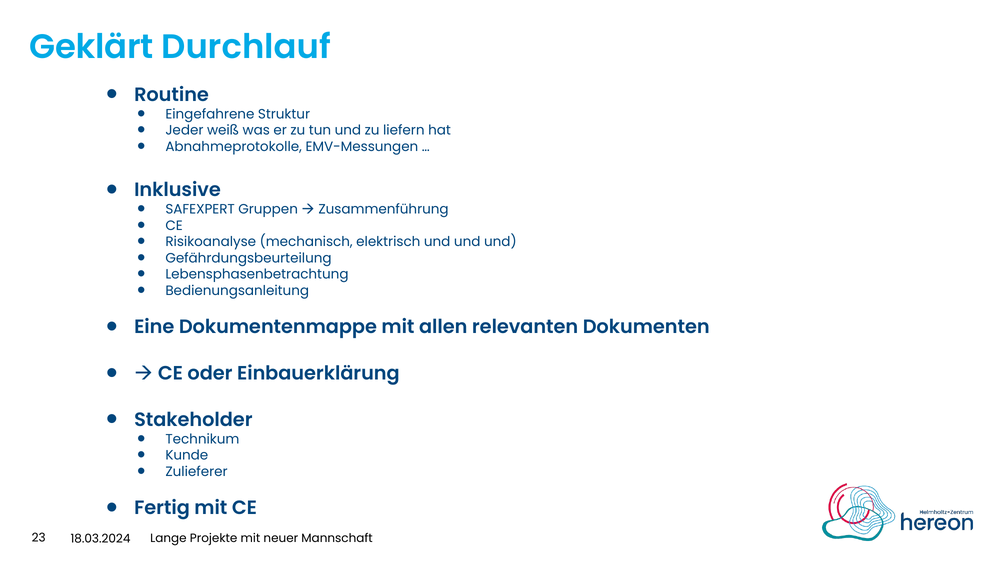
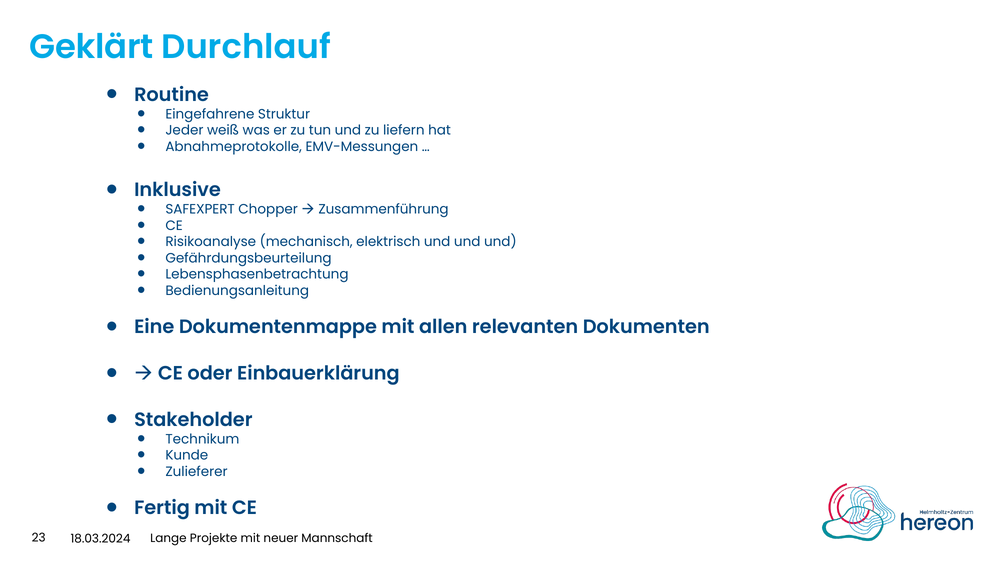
Gruppen: Gruppen -> Chopper
